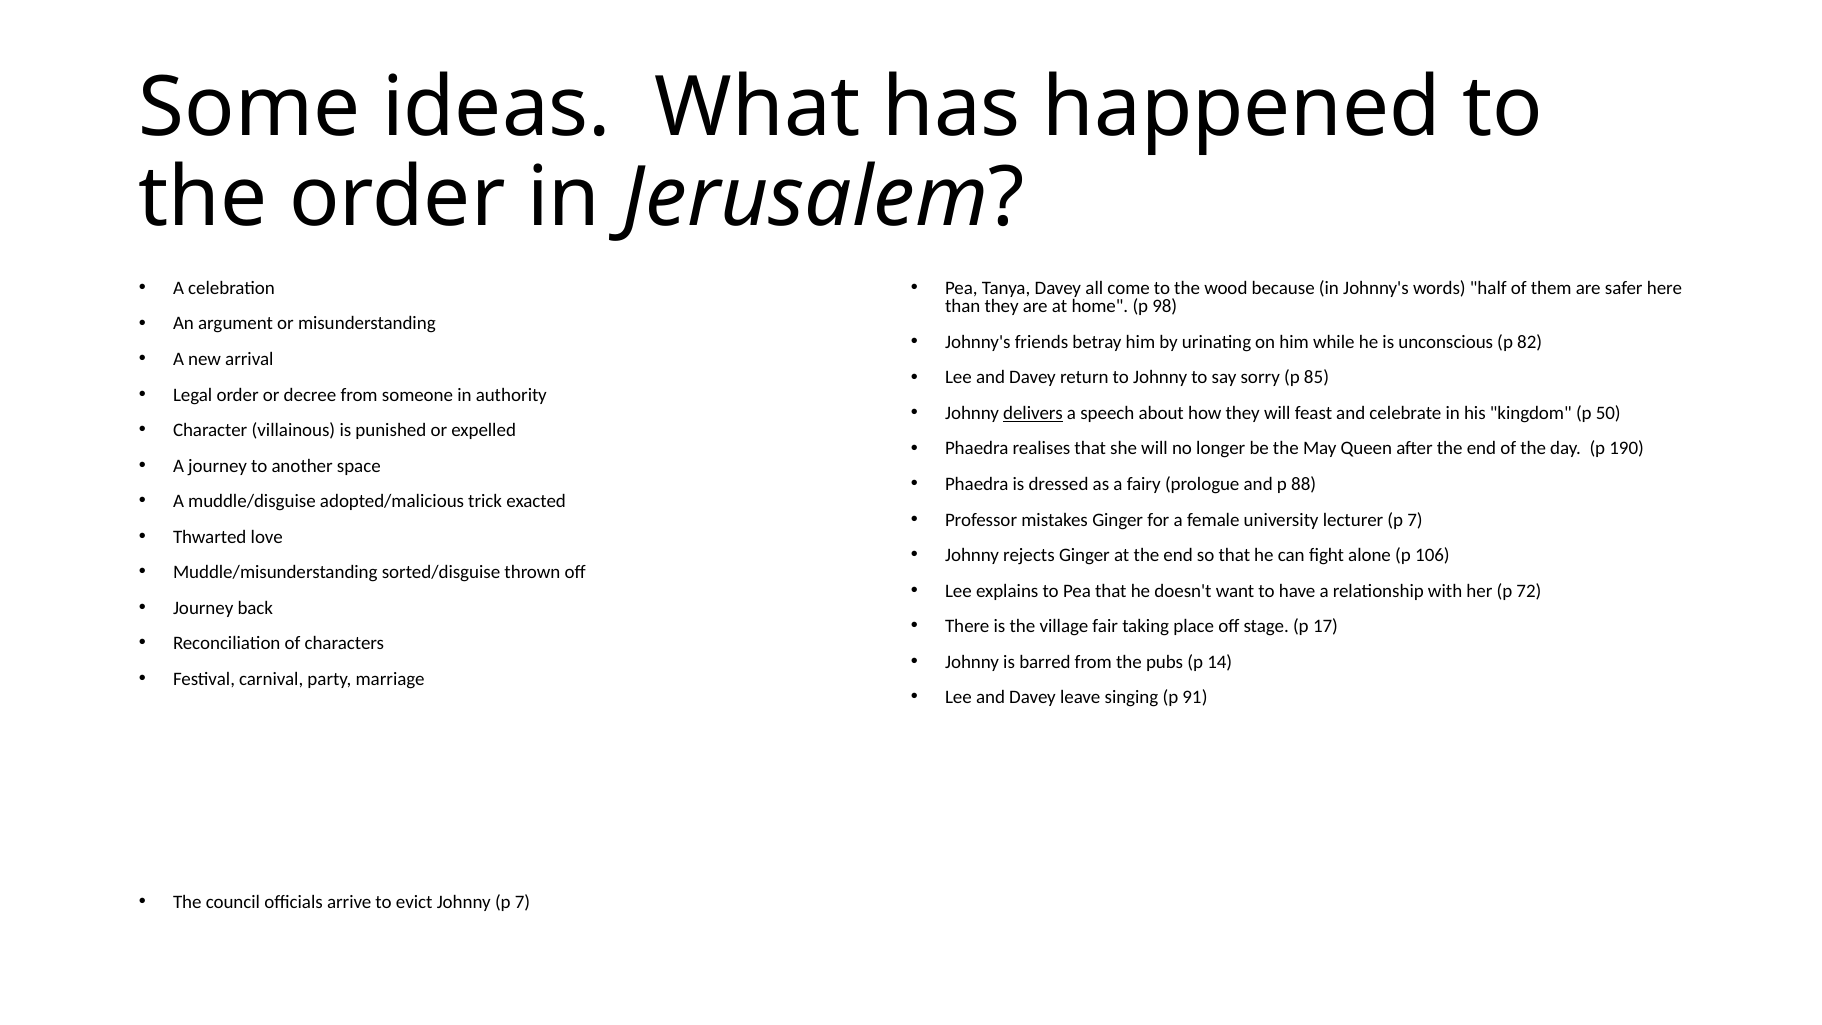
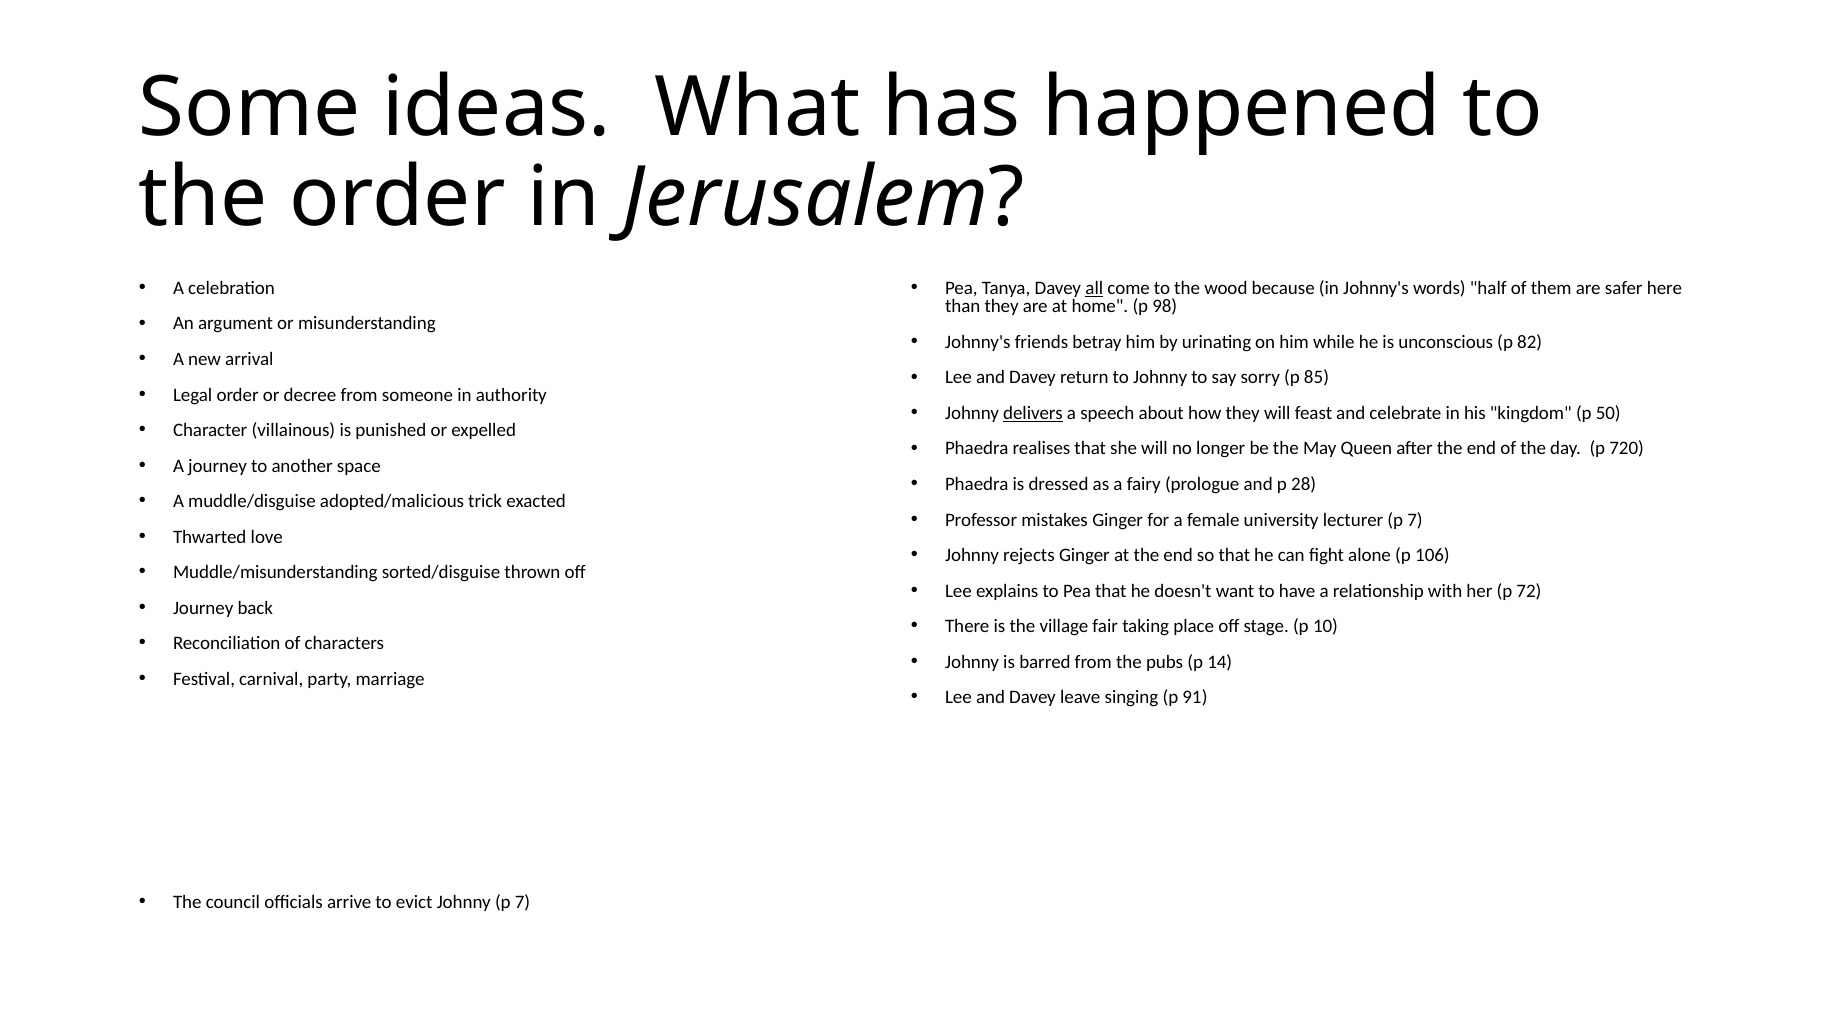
all underline: none -> present
190: 190 -> 720
88: 88 -> 28
17: 17 -> 10
